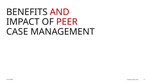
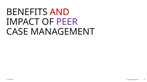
PEER colour: red -> purple
